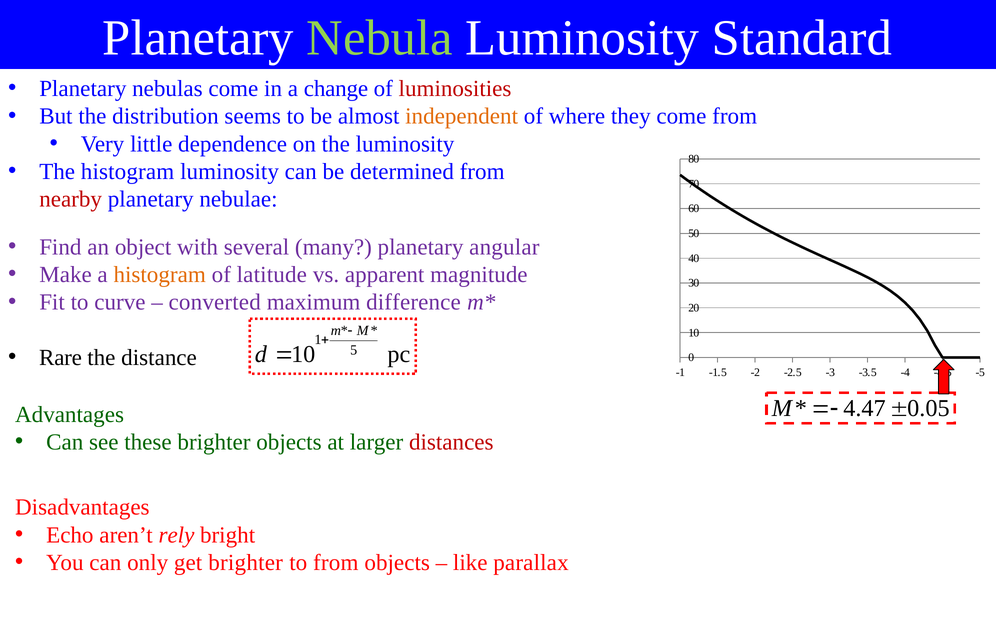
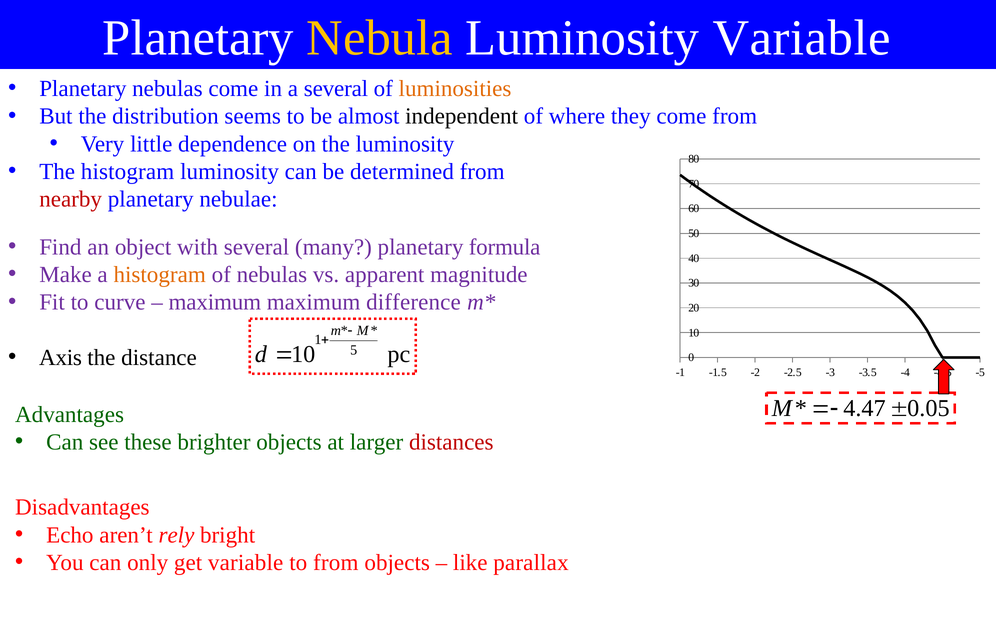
Nebula colour: light green -> yellow
Luminosity Standard: Standard -> Variable
a change: change -> several
luminosities colour: red -> orange
independent colour: orange -> black
angular: angular -> formula
of latitude: latitude -> nebulas
converted at (215, 302): converted -> maximum
Rare: Rare -> Axis
get brighter: brighter -> variable
